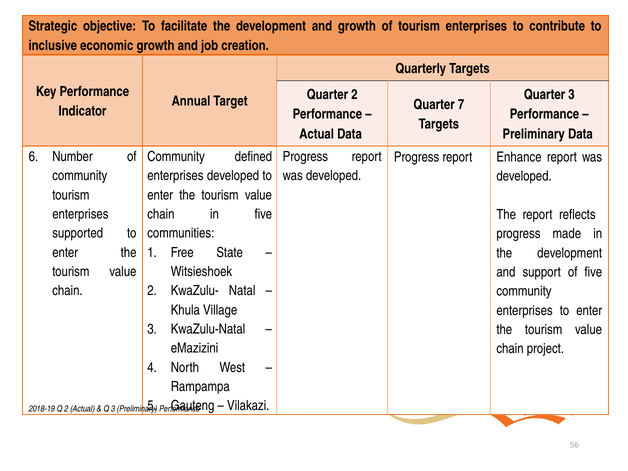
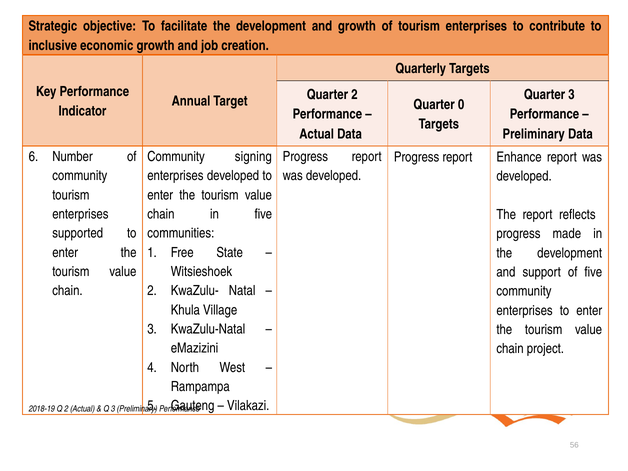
7: 7 -> 0
defined: defined -> signing
